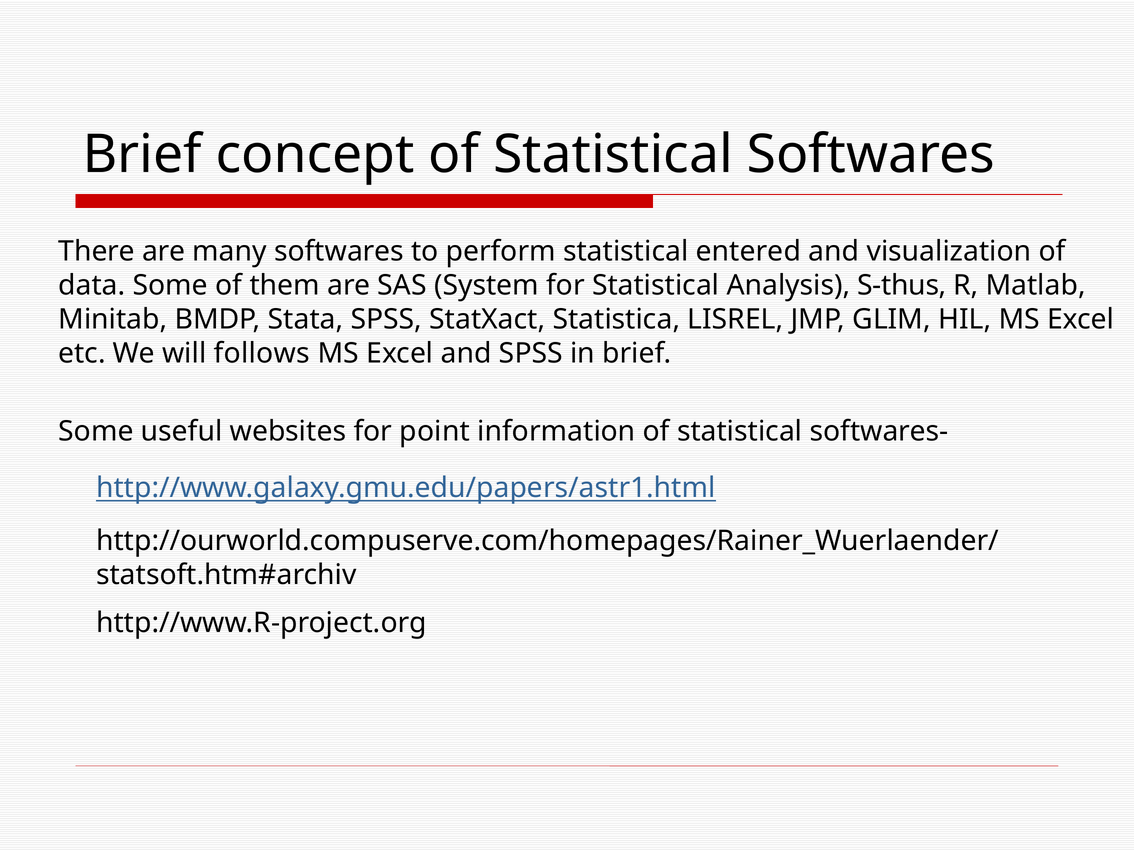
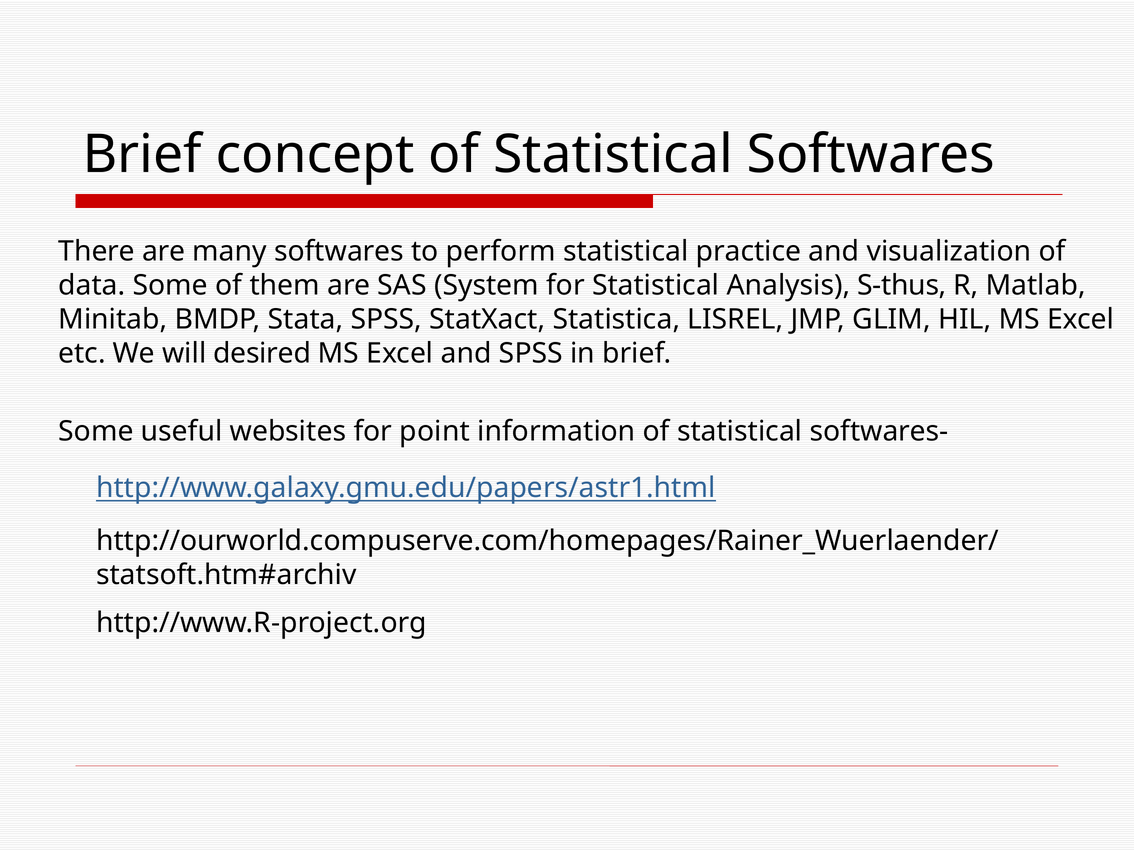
entered: entered -> practice
follows: follows -> desired
